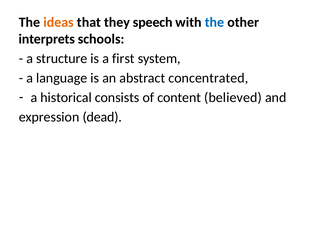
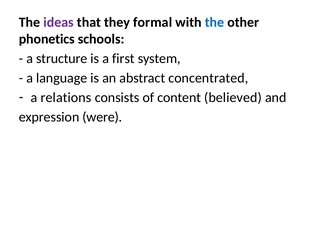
ideas colour: orange -> purple
speech: speech -> formal
interprets: interprets -> phonetics
historical: historical -> relations
dead: dead -> were
